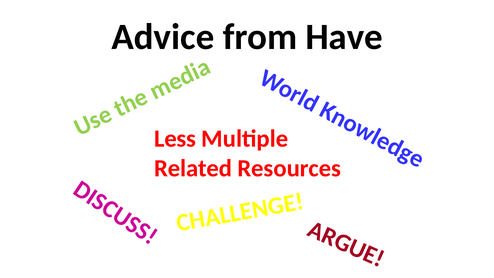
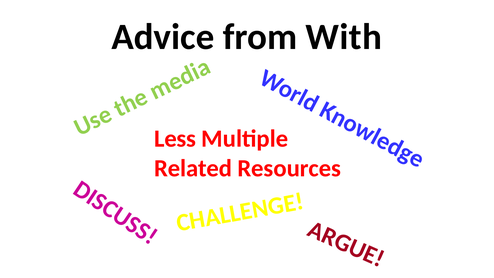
Have: Have -> With
